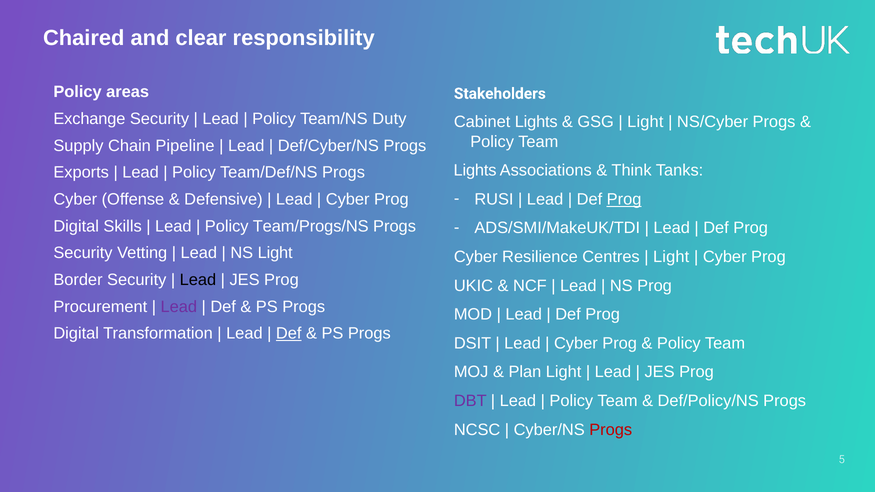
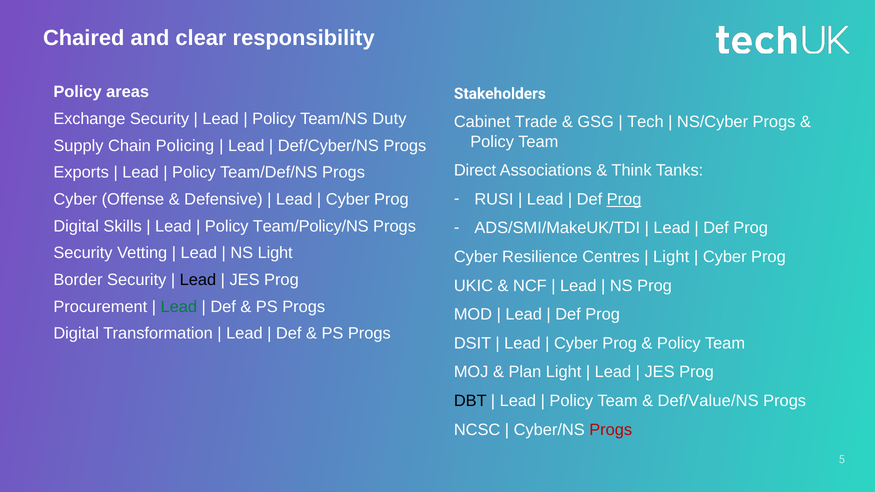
Cabinet Lights: Lights -> Trade
Light at (645, 122): Light -> Tech
Pipeline: Pipeline -> Policing
Lights at (475, 171): Lights -> Direct
Team/Progs/NS: Team/Progs/NS -> Team/Policy/NS
Lead at (179, 307) colour: purple -> green
Def at (289, 334) underline: present -> none
DBT colour: purple -> black
Def/Policy/NS: Def/Policy/NS -> Def/Value/NS
